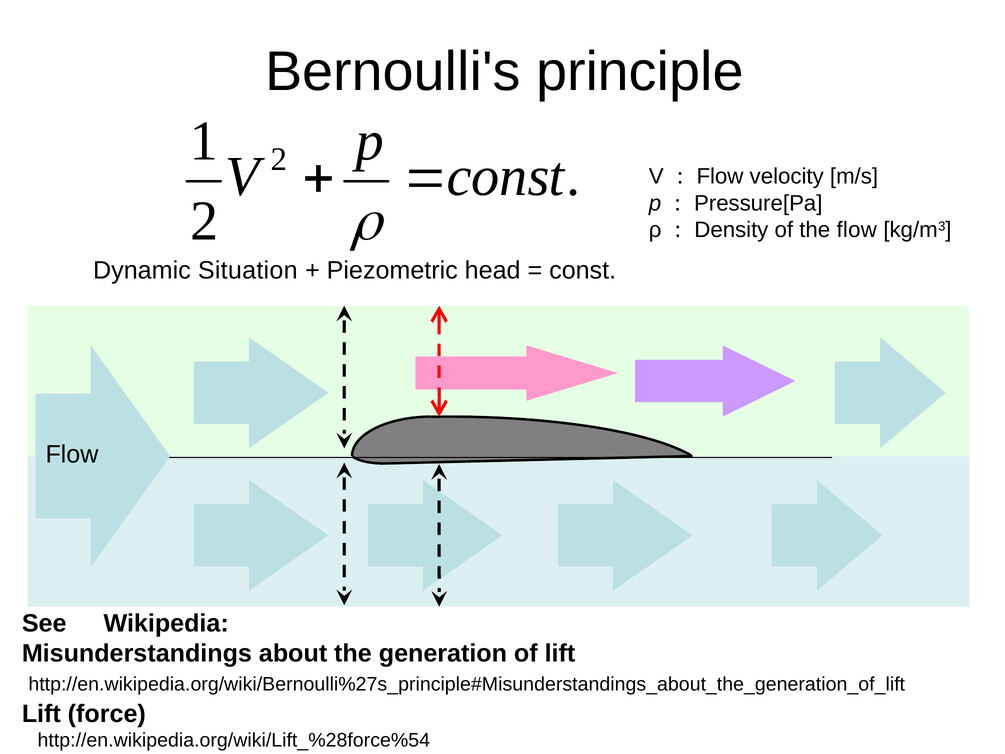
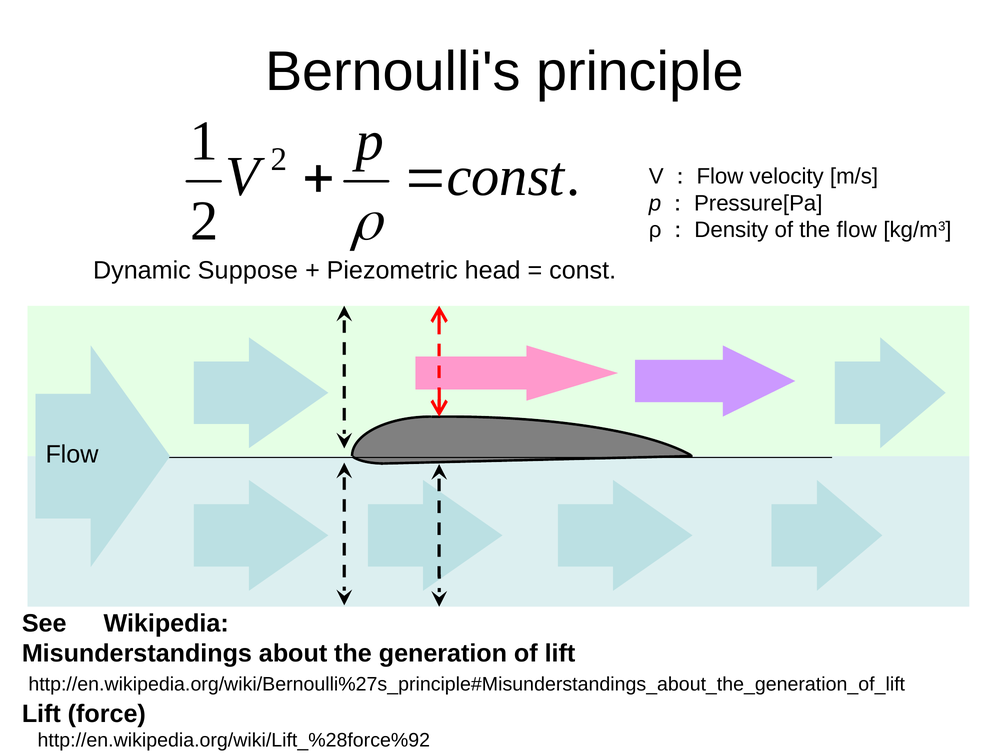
Situation: Situation -> Suppose
http://en.wikipedia.org/wiki/Lift_%28force%54: http://en.wikipedia.org/wiki/Lift_%28force%54 -> http://en.wikipedia.org/wiki/Lift_%28force%92
